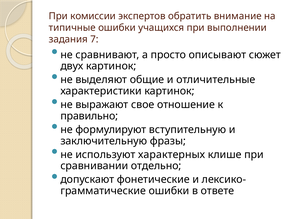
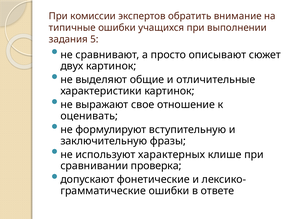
7: 7 -> 5
правильно: правильно -> оценивать
отдельно: отдельно -> проверка
